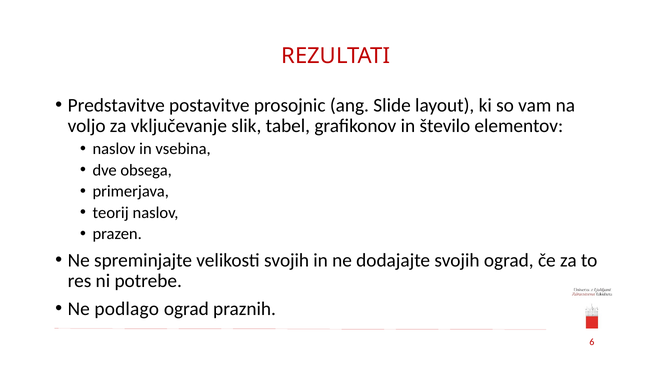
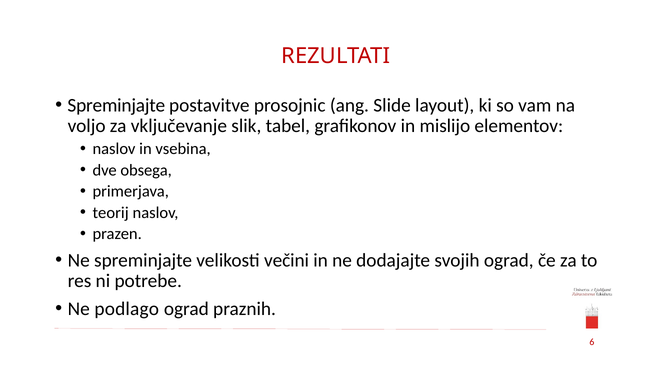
Predstavitve at (116, 105): Predstavitve -> Spreminjajte
število: število -> mislijo
velikosti svojih: svojih -> večini
